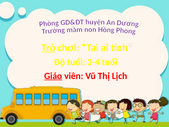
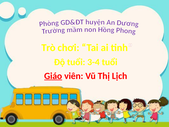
Trò underline: present -> none
